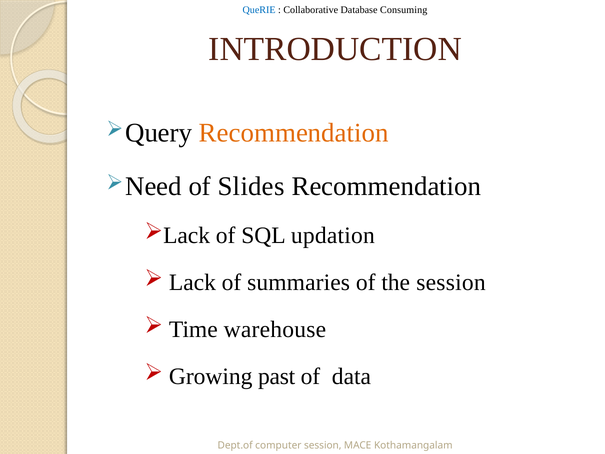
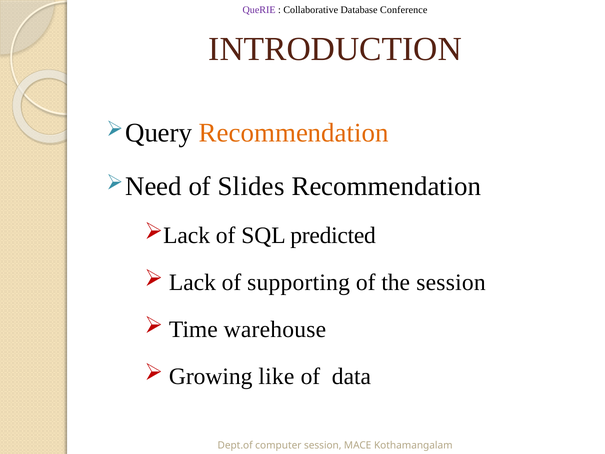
QueRIE colour: blue -> purple
Consuming: Consuming -> Conference
updation: updation -> predicted
summaries: summaries -> supporting
past: past -> like
